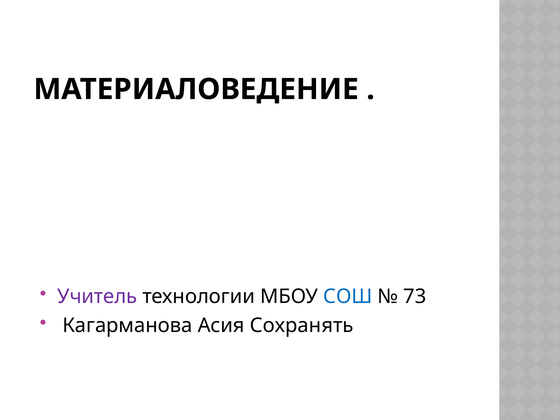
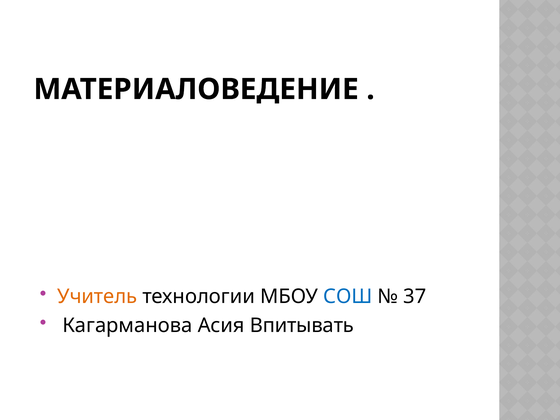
Учитель colour: purple -> orange
73: 73 -> 37
Сохранять: Сохранять -> Впитывать
